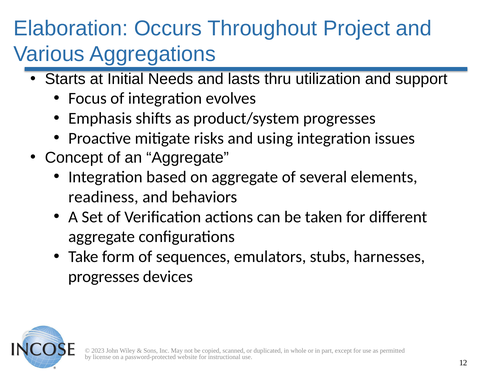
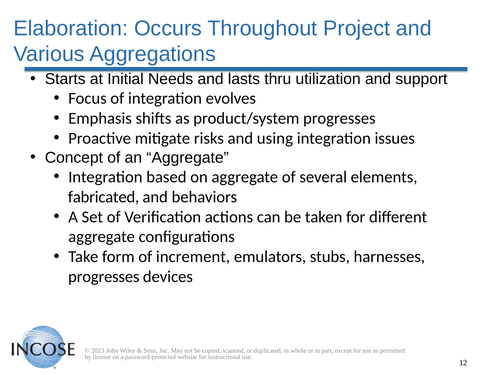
readiness: readiness -> fabricated
sequences: sequences -> increment
